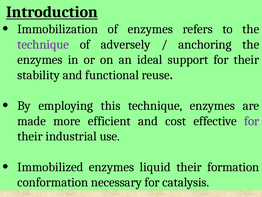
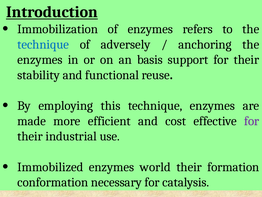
technique at (43, 44) colour: purple -> blue
ideal: ideal -> basis
liquid: liquid -> world
